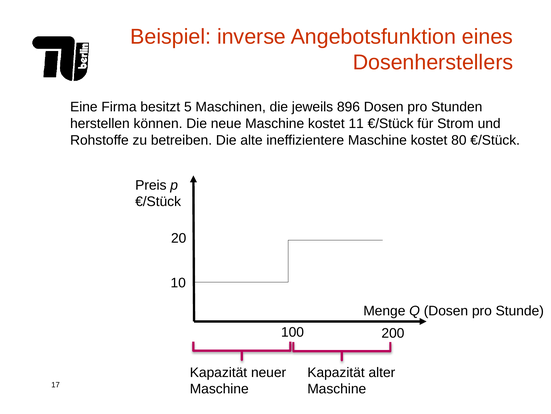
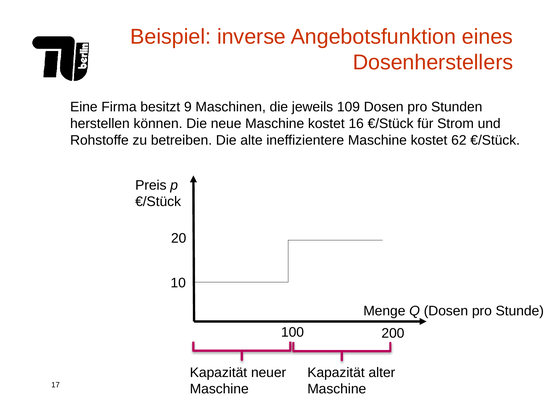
5: 5 -> 9
896: 896 -> 109
11: 11 -> 16
80: 80 -> 62
